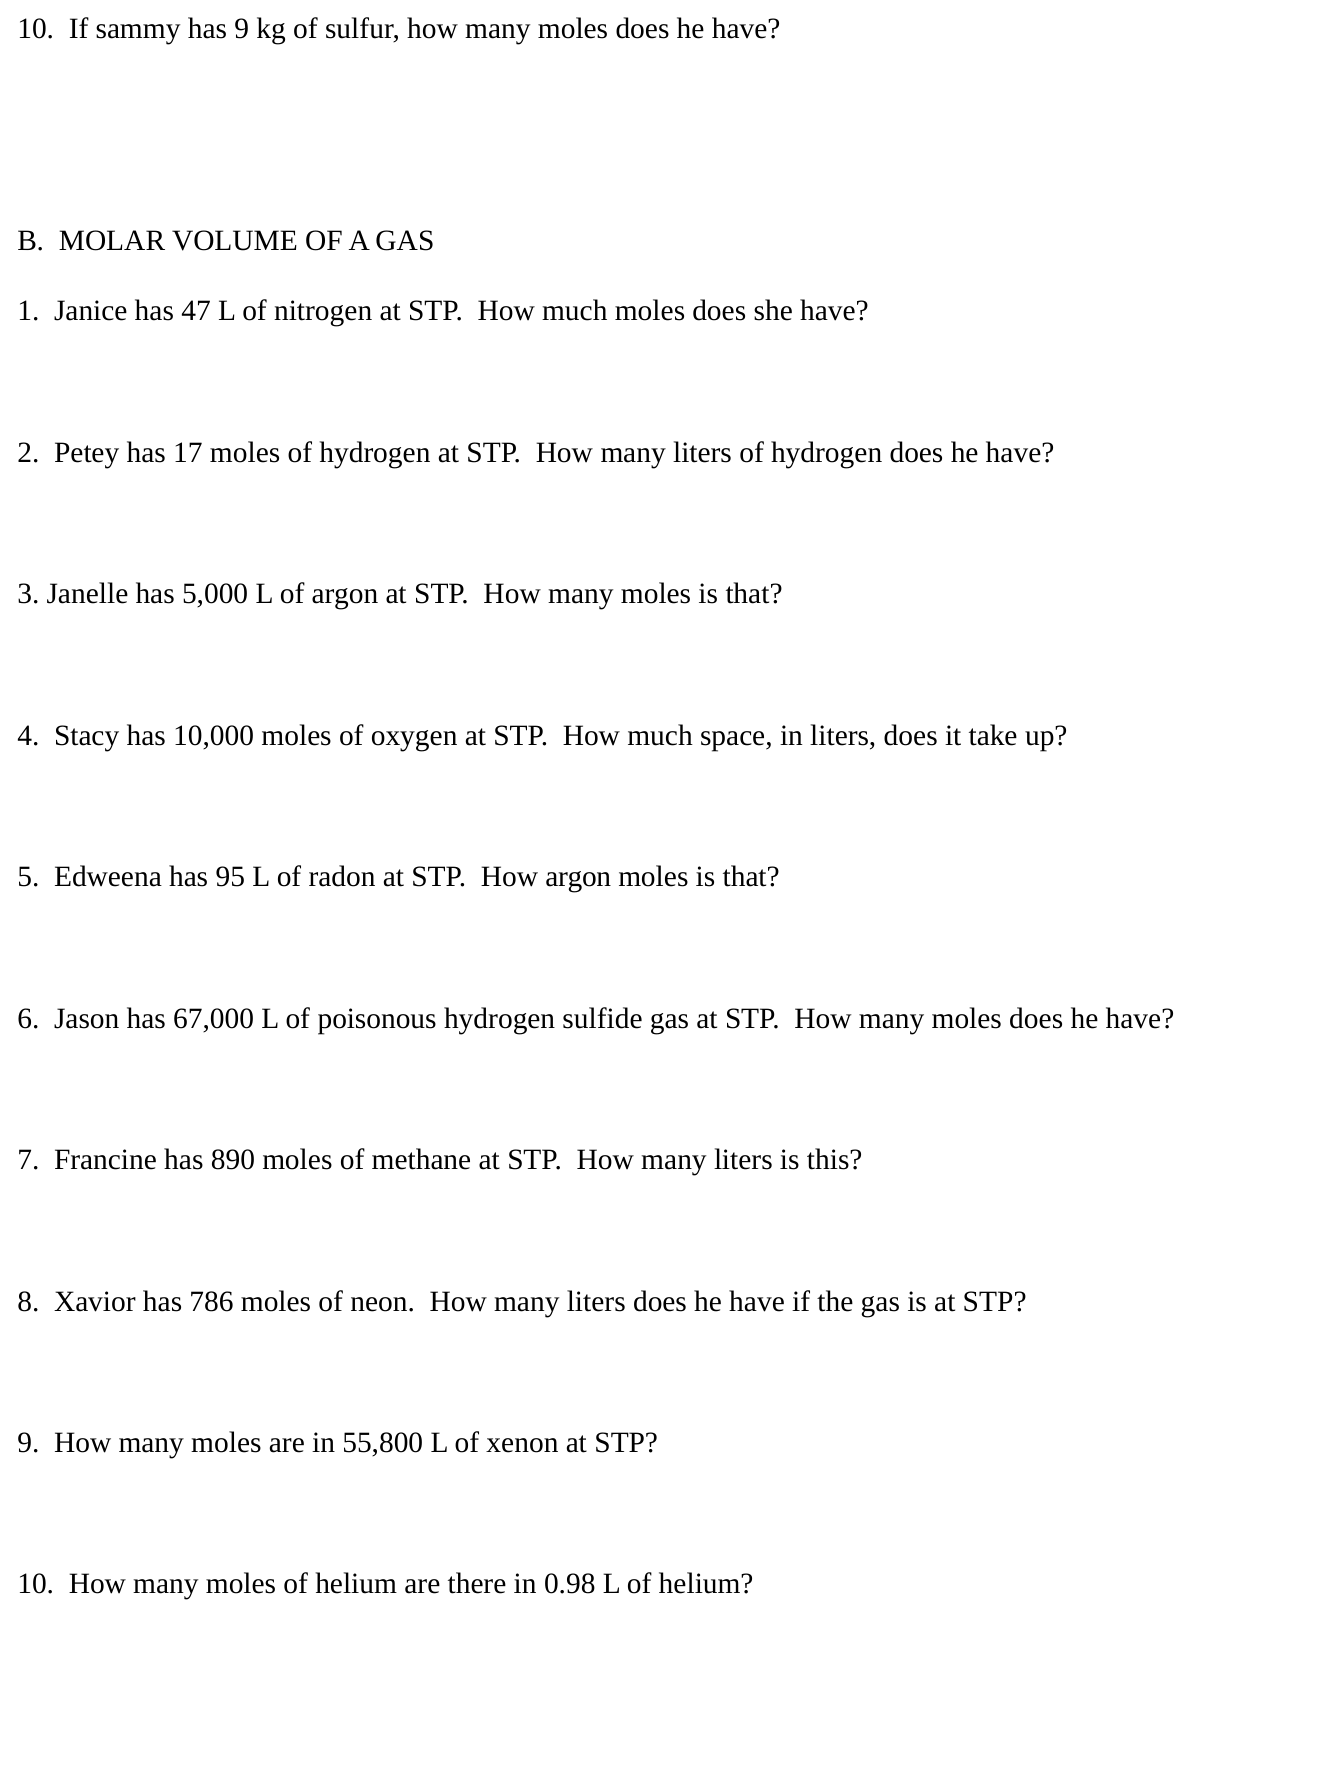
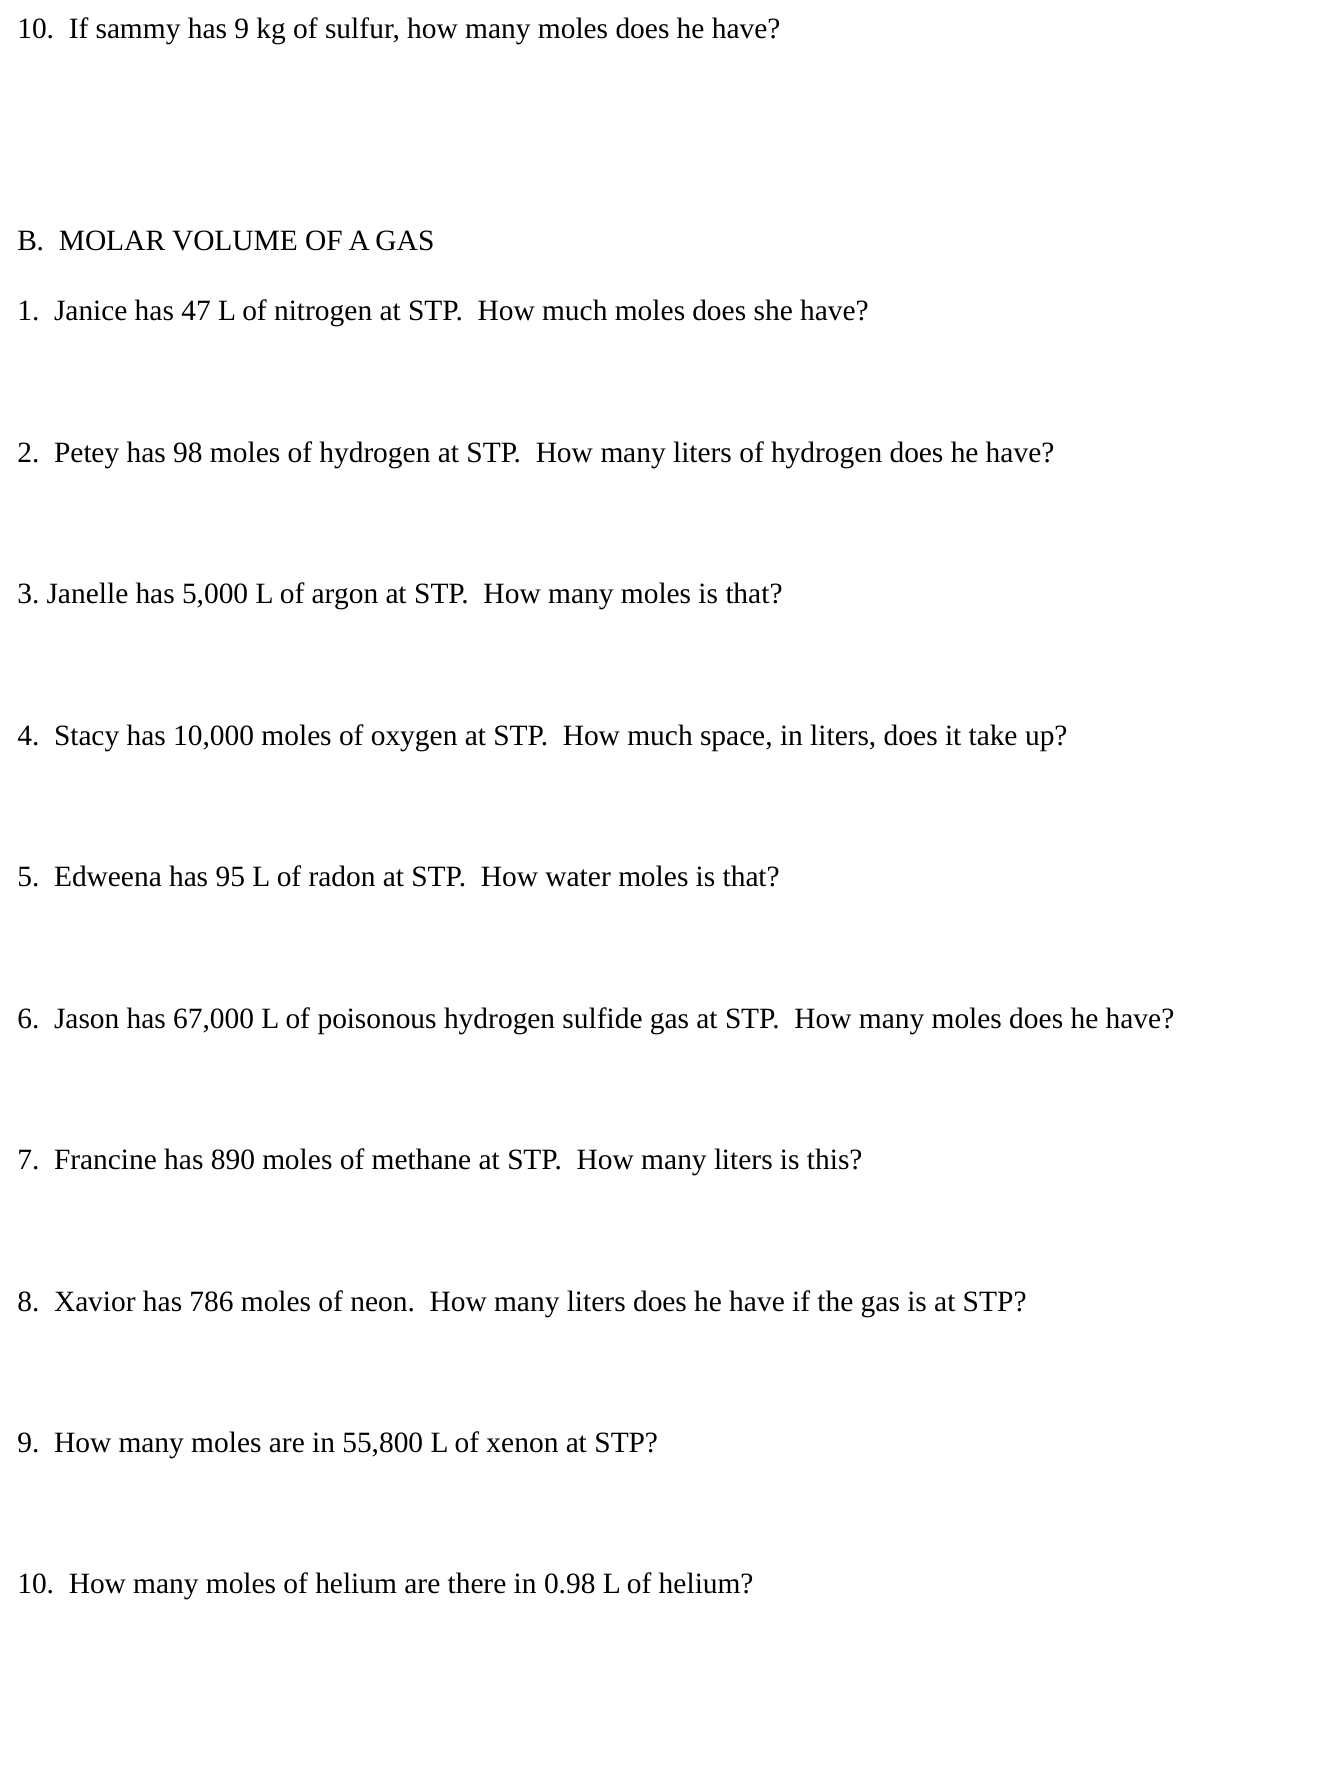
17: 17 -> 98
How argon: argon -> water
